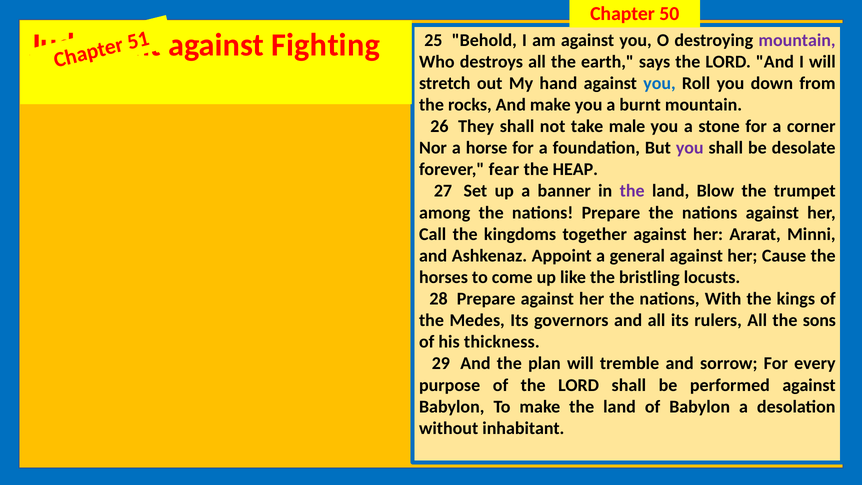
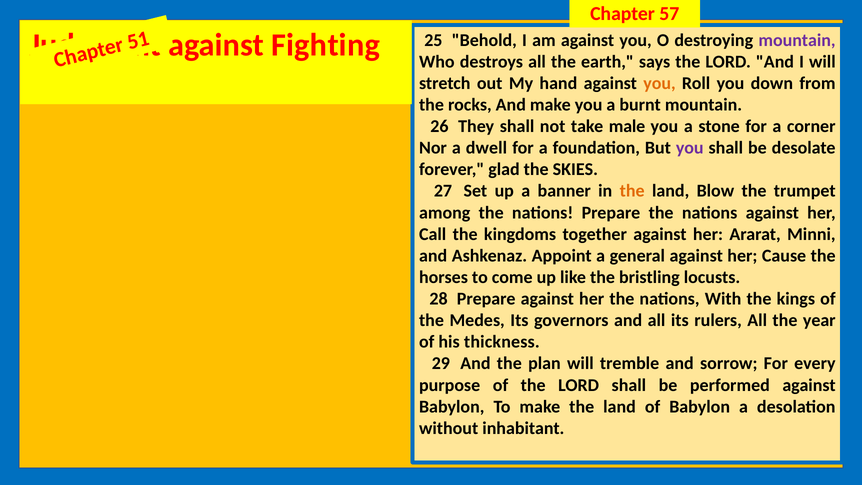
50: 50 -> 57
you at (660, 83) colour: blue -> orange
horse: horse -> dwell
fear: fear -> glad
HEAP: HEAP -> SKIES
the at (632, 191) colour: purple -> orange
sons: sons -> year
